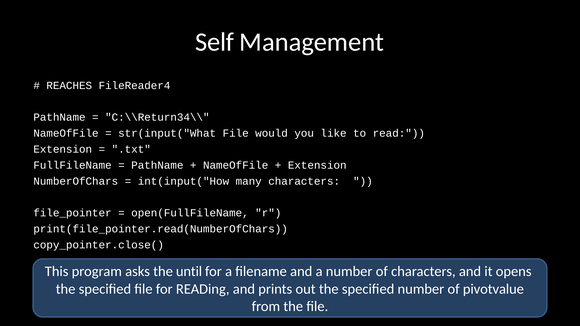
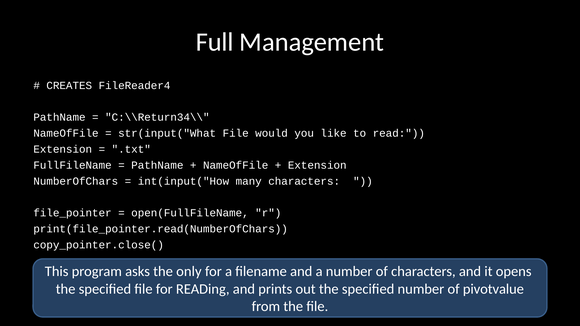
Self: Self -> Full
REACHES: REACHES -> CREATES
until: until -> only
